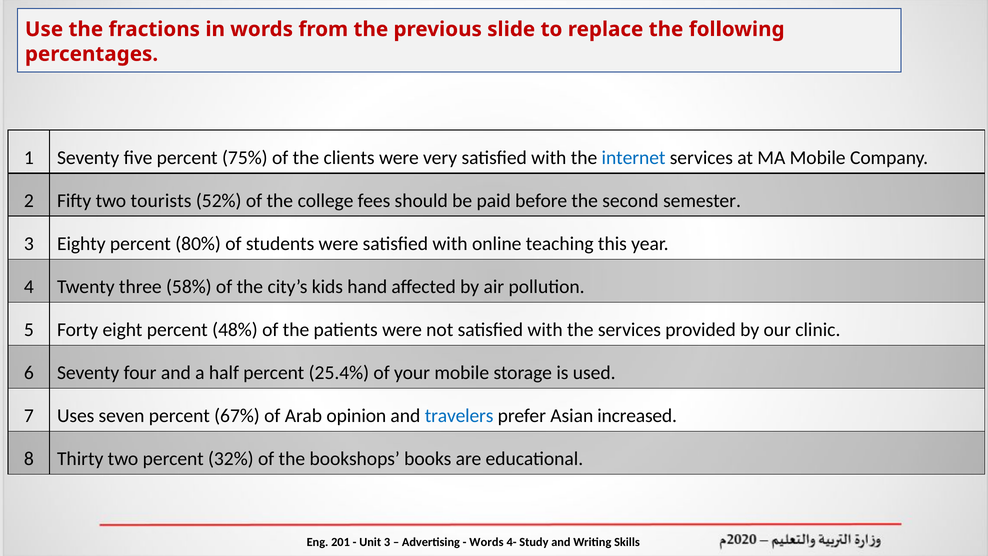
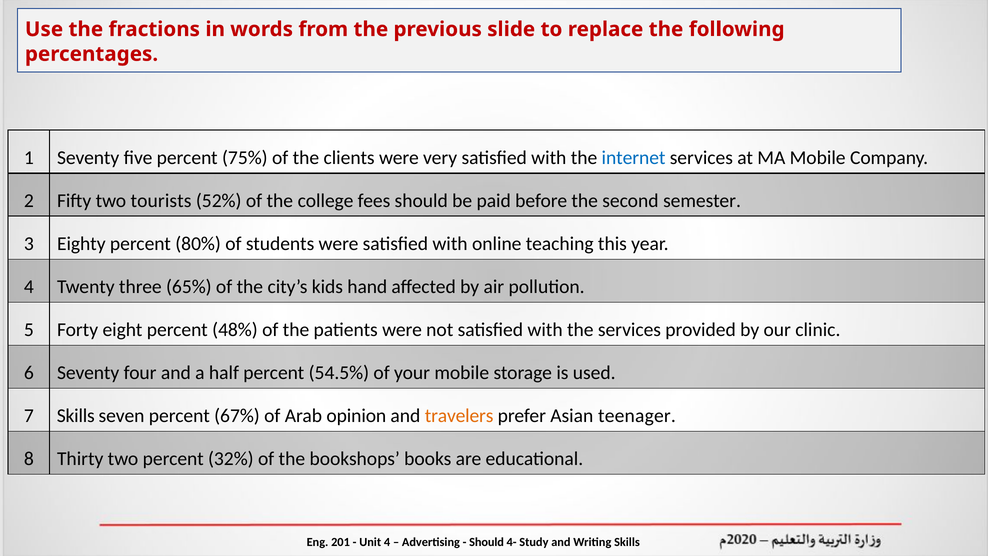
58%: 58% -> 65%
25.4%: 25.4% -> 54.5%
7 Uses: Uses -> Skills
travelers colour: blue -> orange
increased: increased -> teenager
Unit 3: 3 -> 4
Words at (486, 542): Words -> Should
